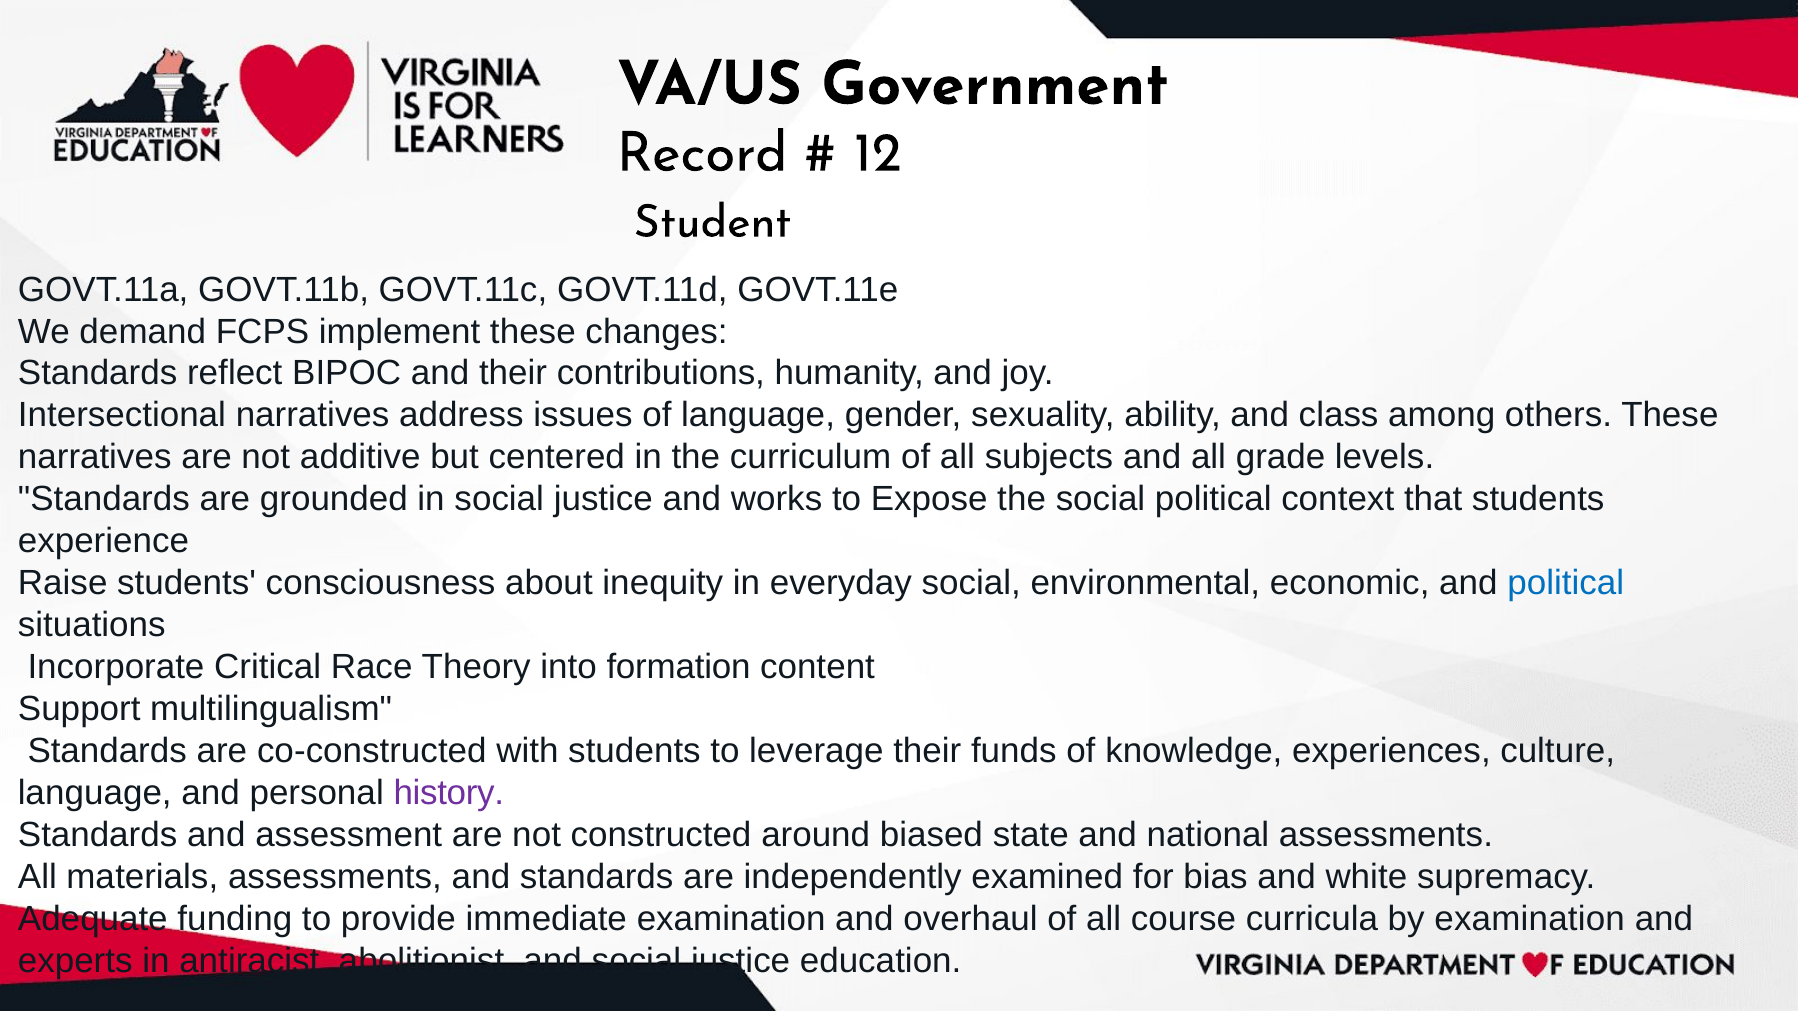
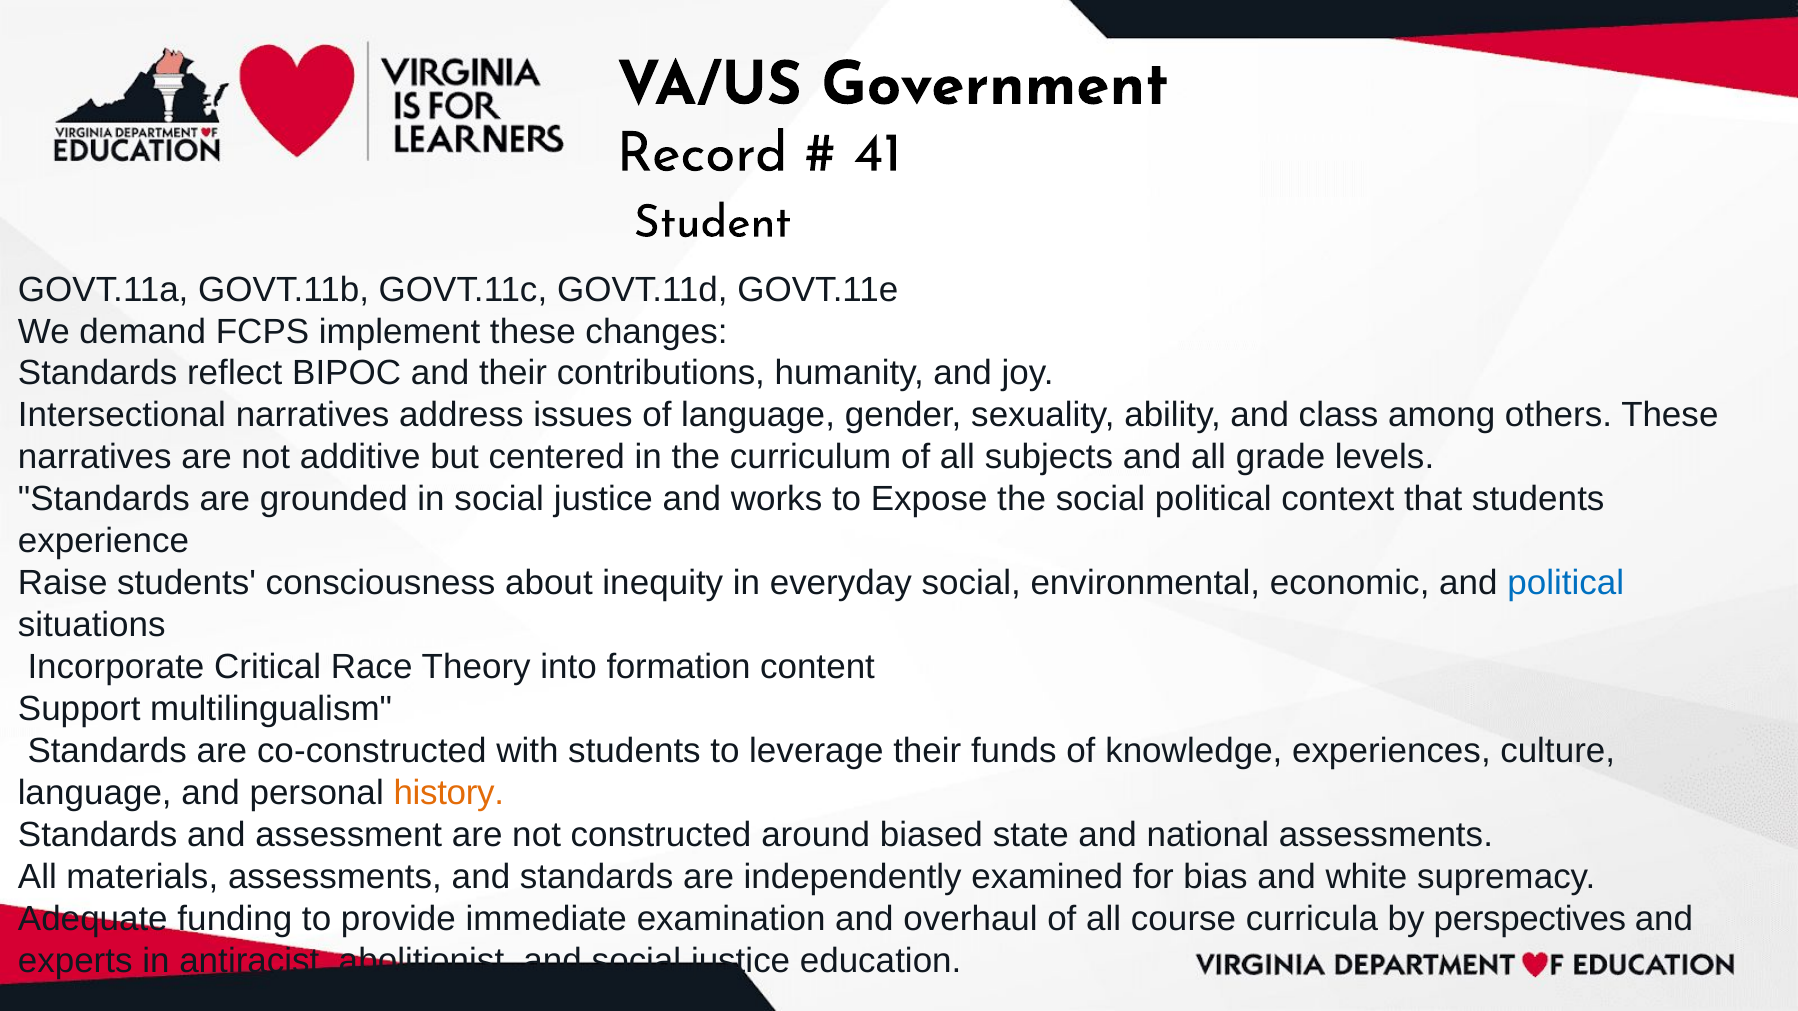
12: 12 -> 41
history colour: purple -> orange
by examination: examination -> perspectives
